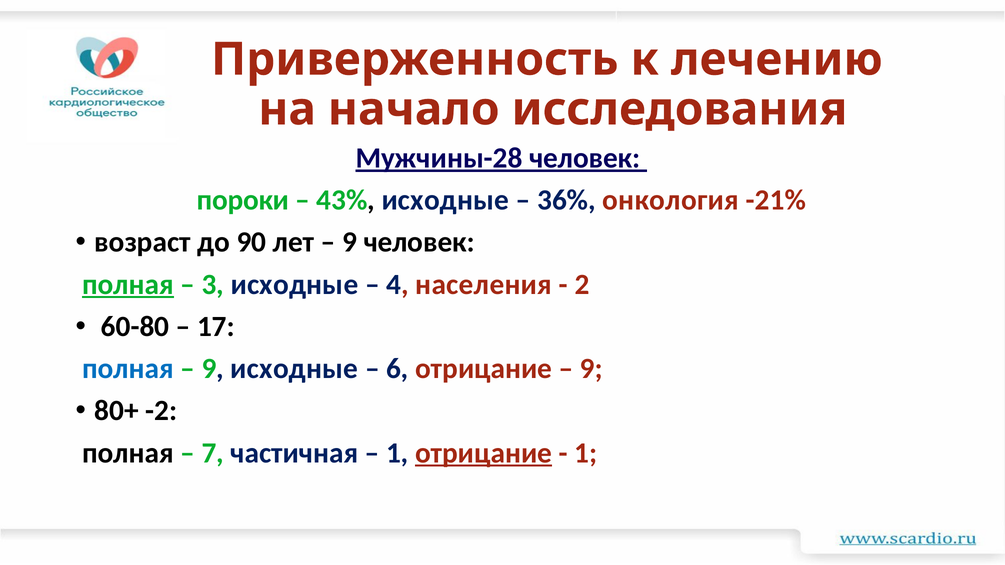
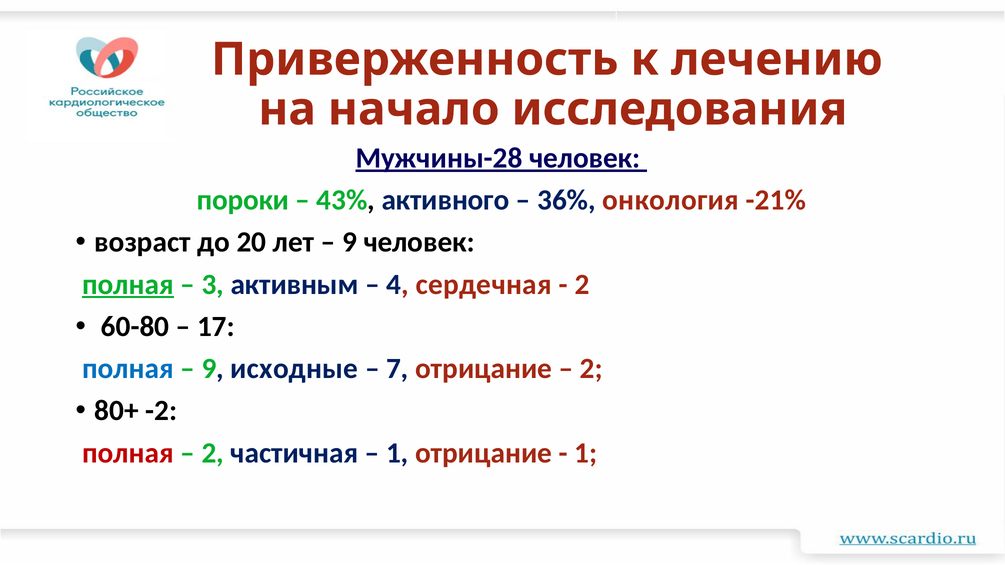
43% исходные: исходные -> активного
90: 90 -> 20
3 исходные: исходные -> активным
населения: населения -> сердечная
6: 6 -> 7
9 at (591, 369): 9 -> 2
полная at (128, 453) colour: black -> red
7 at (213, 453): 7 -> 2
отрицание at (484, 453) underline: present -> none
